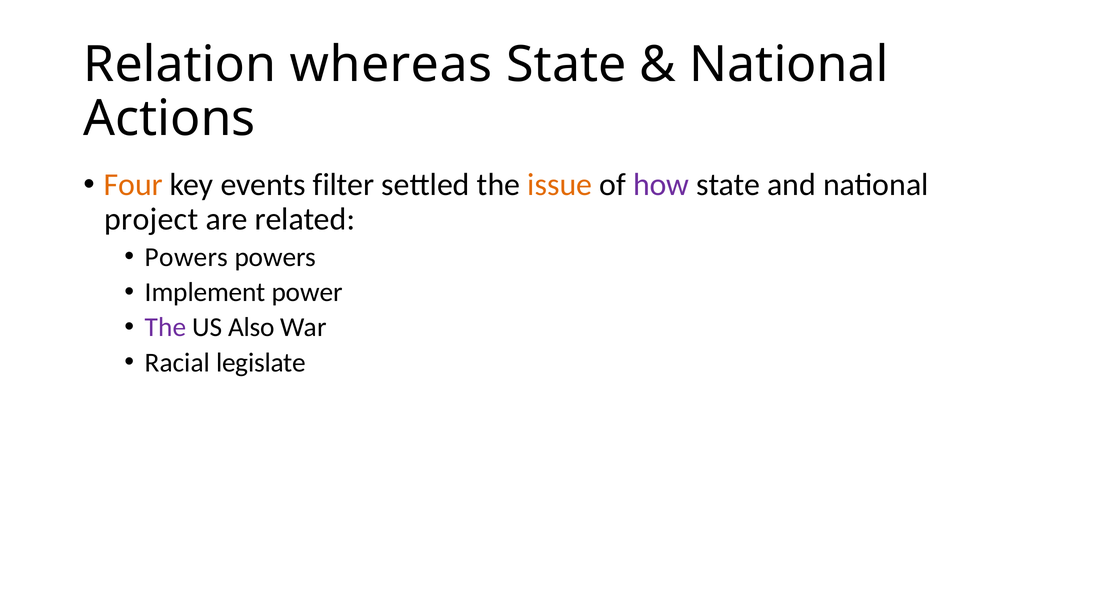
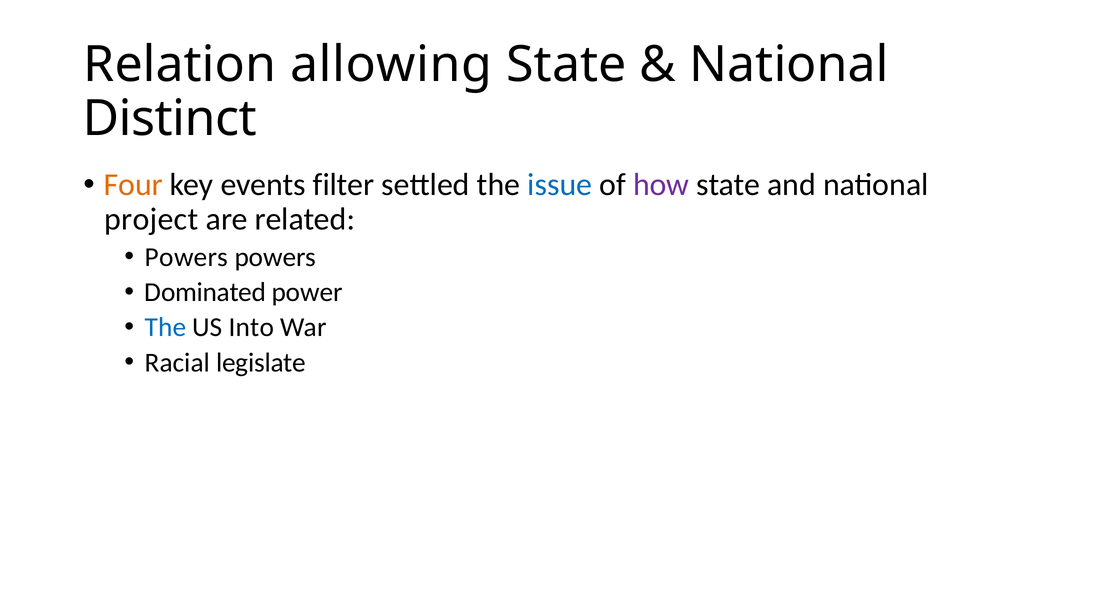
whereas: whereas -> allowing
Actions: Actions -> Distinct
issue colour: orange -> blue
Implement: Implement -> Dominated
The at (166, 328) colour: purple -> blue
Also: Also -> Into
